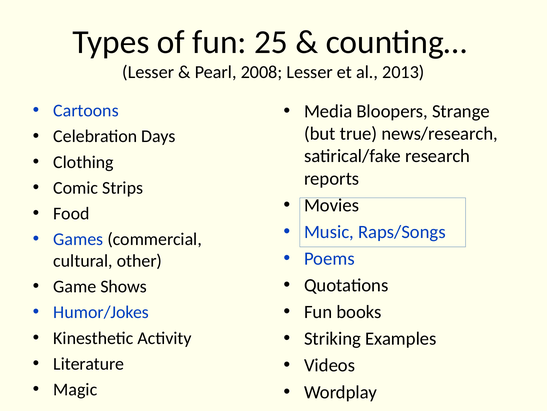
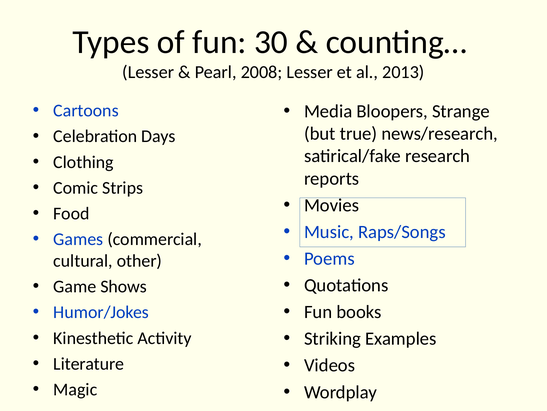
25: 25 -> 30
